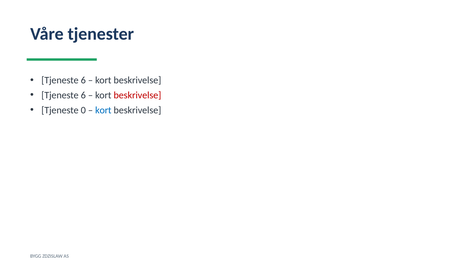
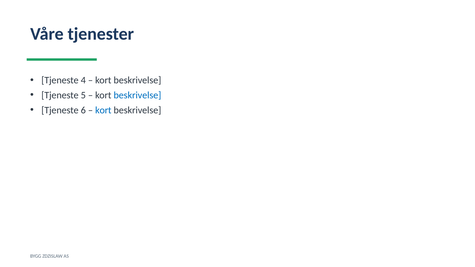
6 at (83, 80): 6 -> 4
6 at (83, 95): 6 -> 5
beskrivelse at (137, 95) colour: red -> blue
0: 0 -> 6
